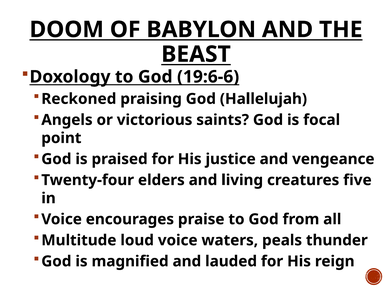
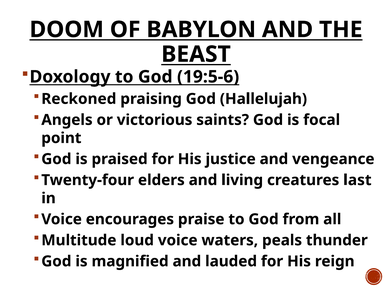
19:6-6: 19:6-6 -> 19:5-6
five: five -> last
